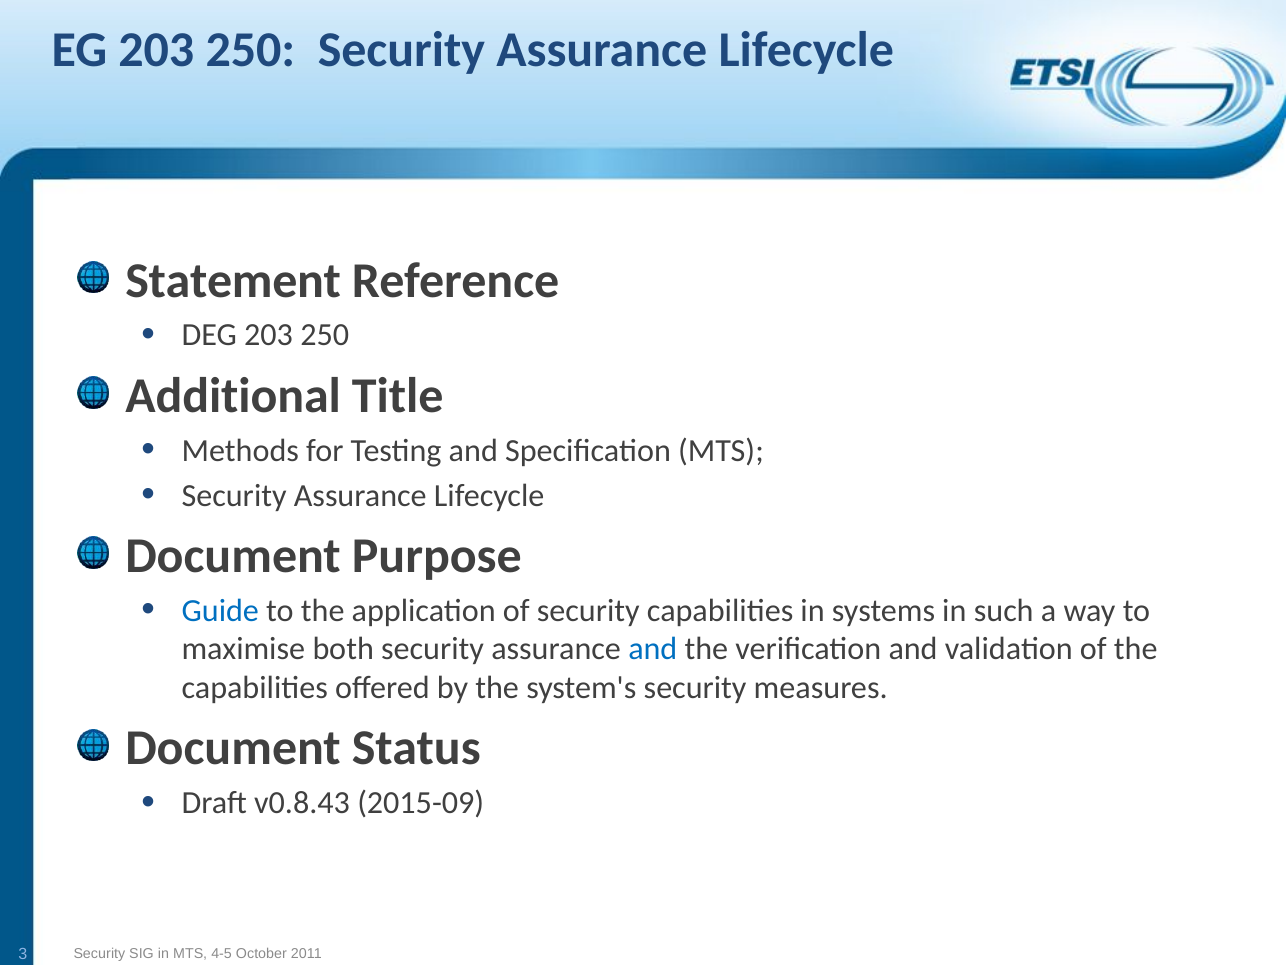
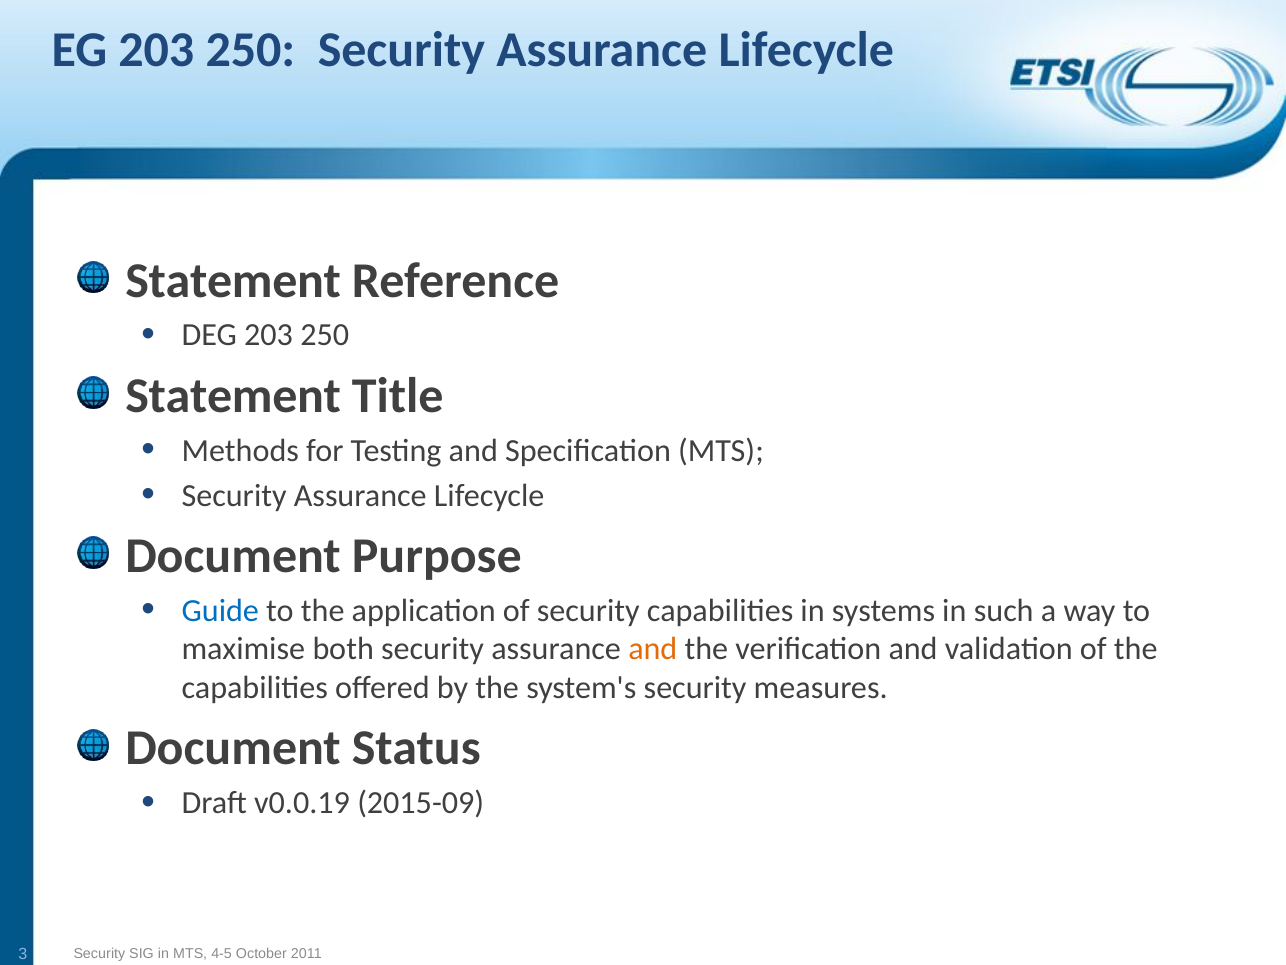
Additional at (233, 396): Additional -> Statement
and at (653, 649) colour: blue -> orange
v0.8.43: v0.8.43 -> v0.0.19
